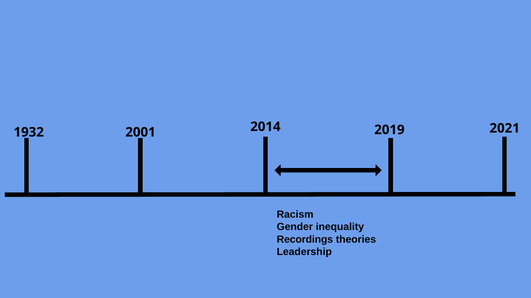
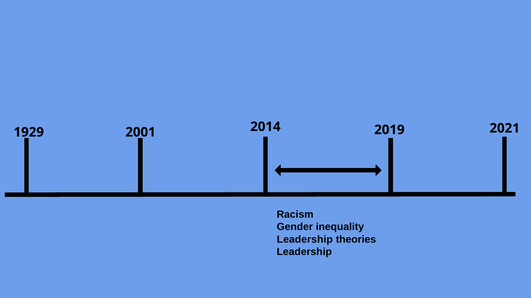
1932: 1932 -> 1929
Recordings at (305, 240): Recordings -> Leadership
